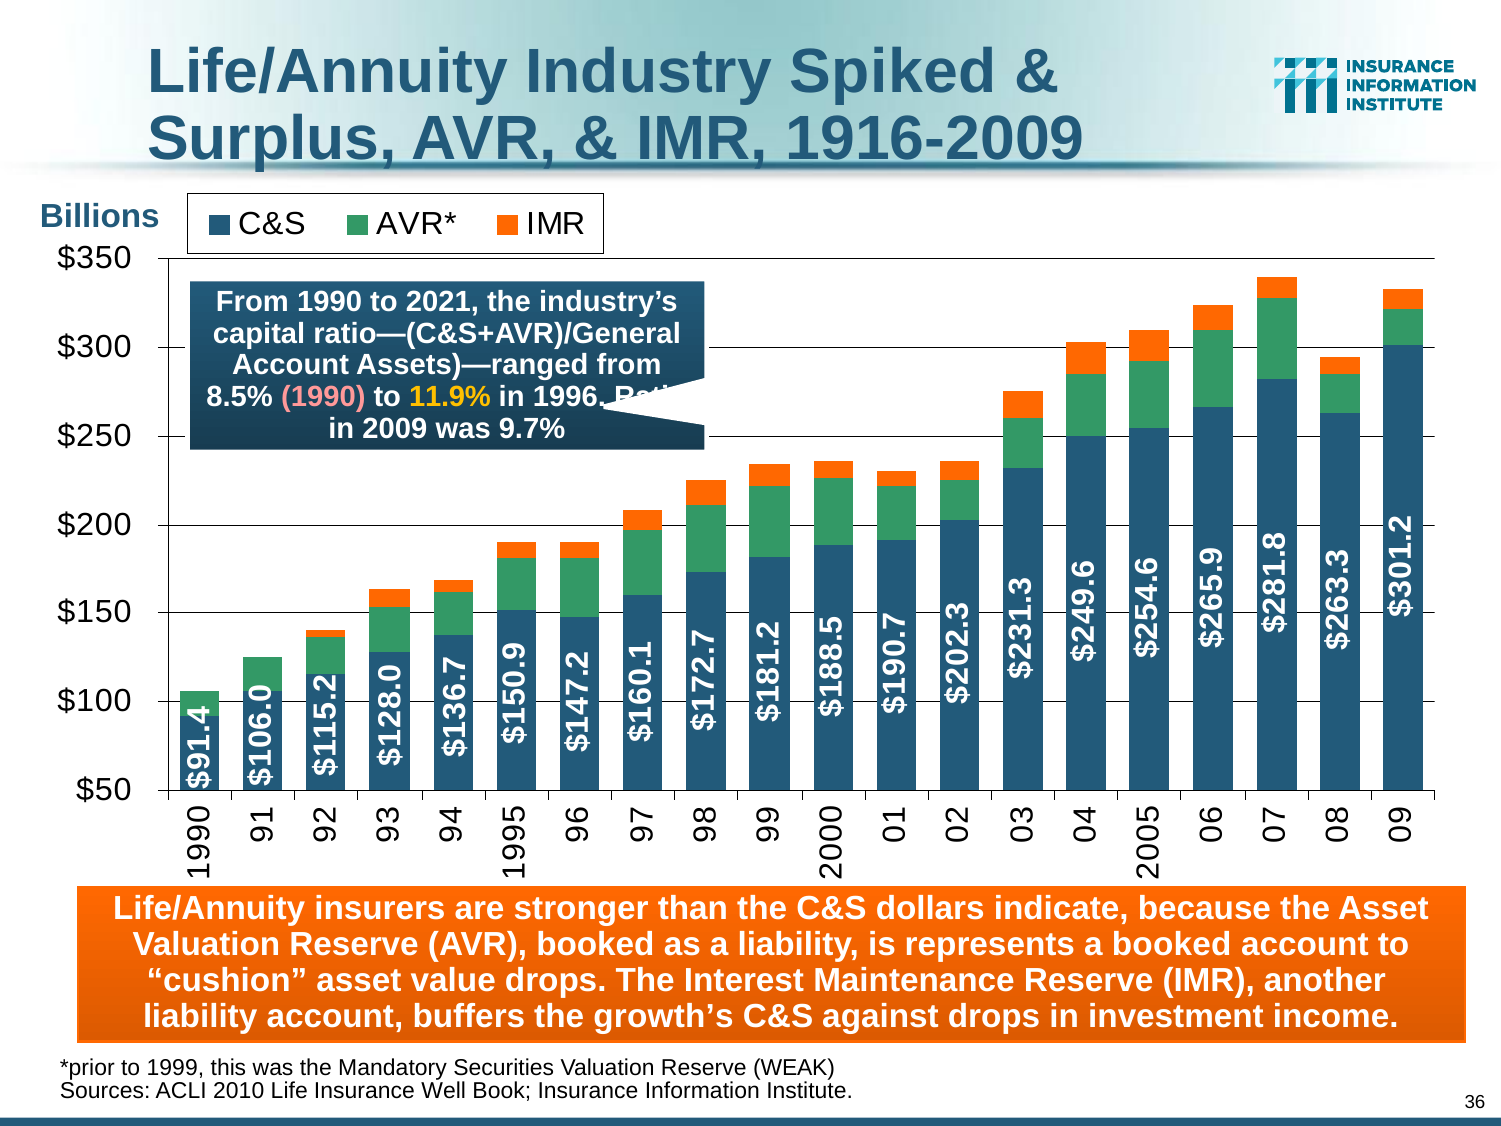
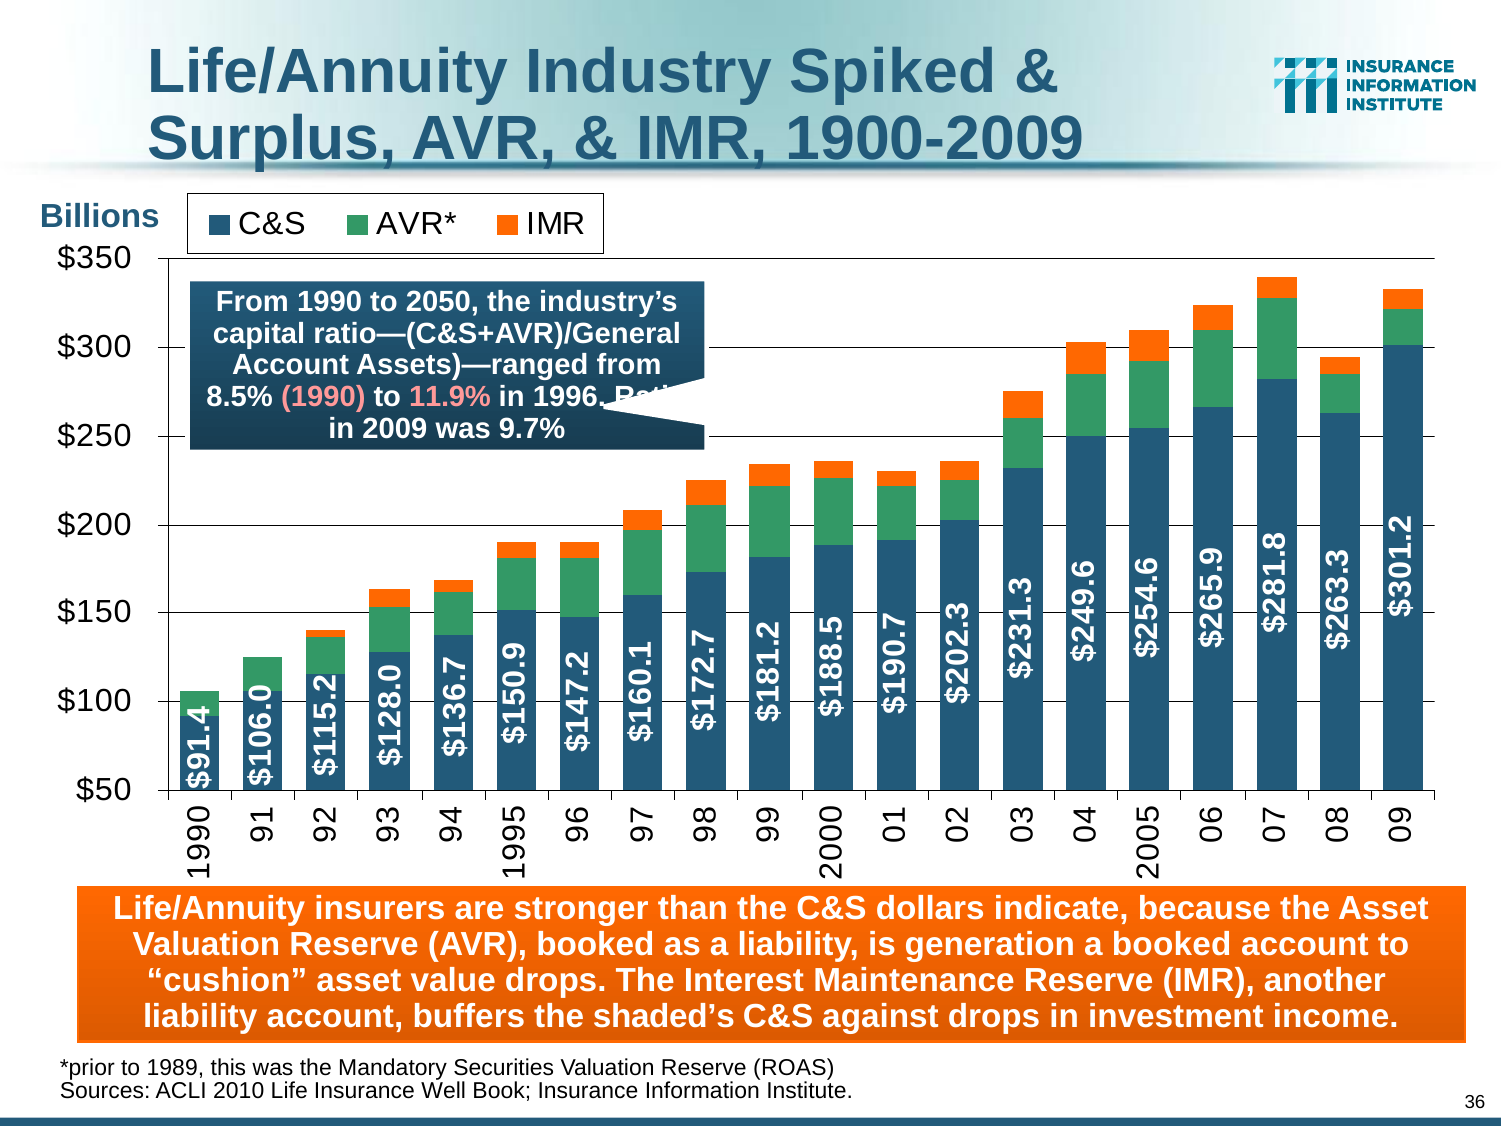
1916-2009: 1916-2009 -> 1900-2009
2021: 2021 -> 2050
11.9% colour: yellow -> pink
represents: represents -> generation
growth’s: growth’s -> shaded’s
1999: 1999 -> 1989
WEAK: WEAK -> ROAS
